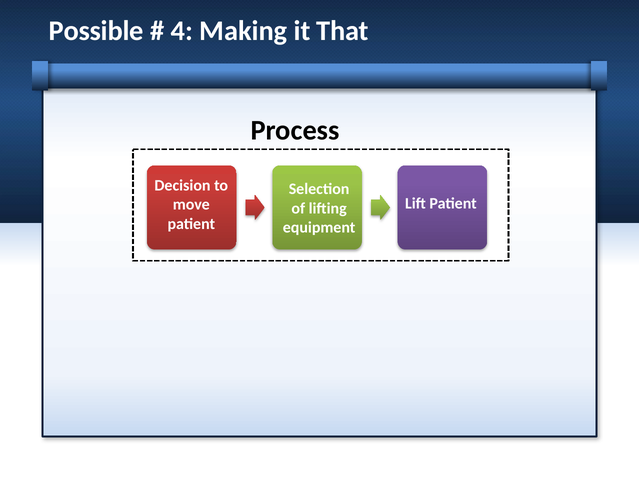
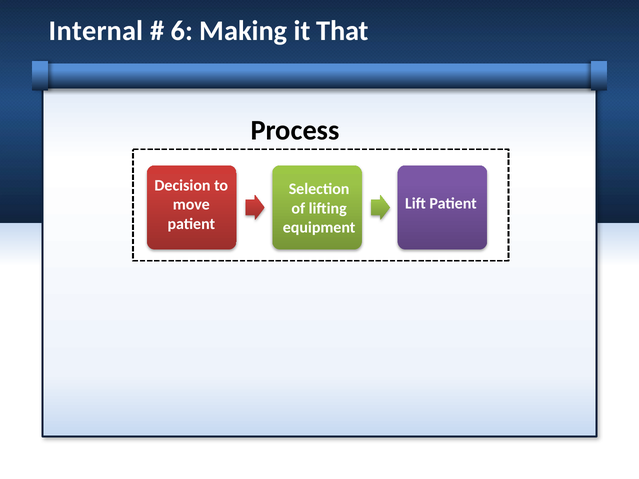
Possible: Possible -> Internal
4: 4 -> 6
